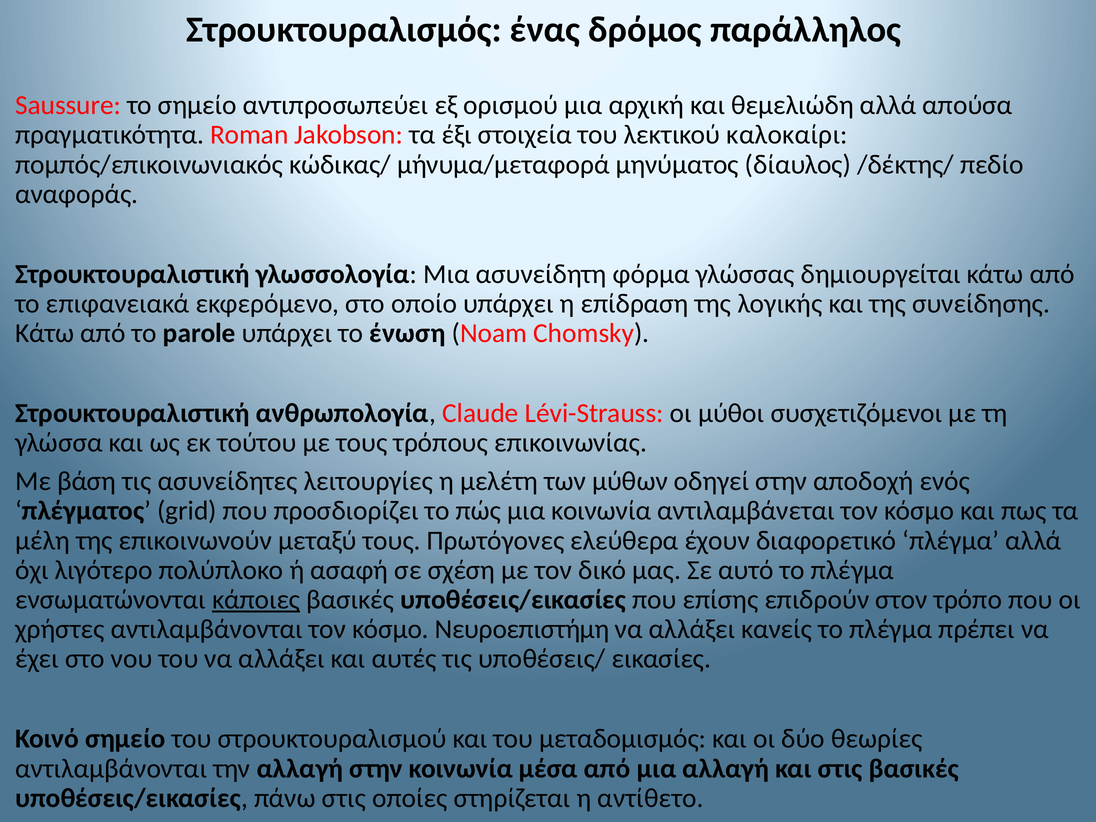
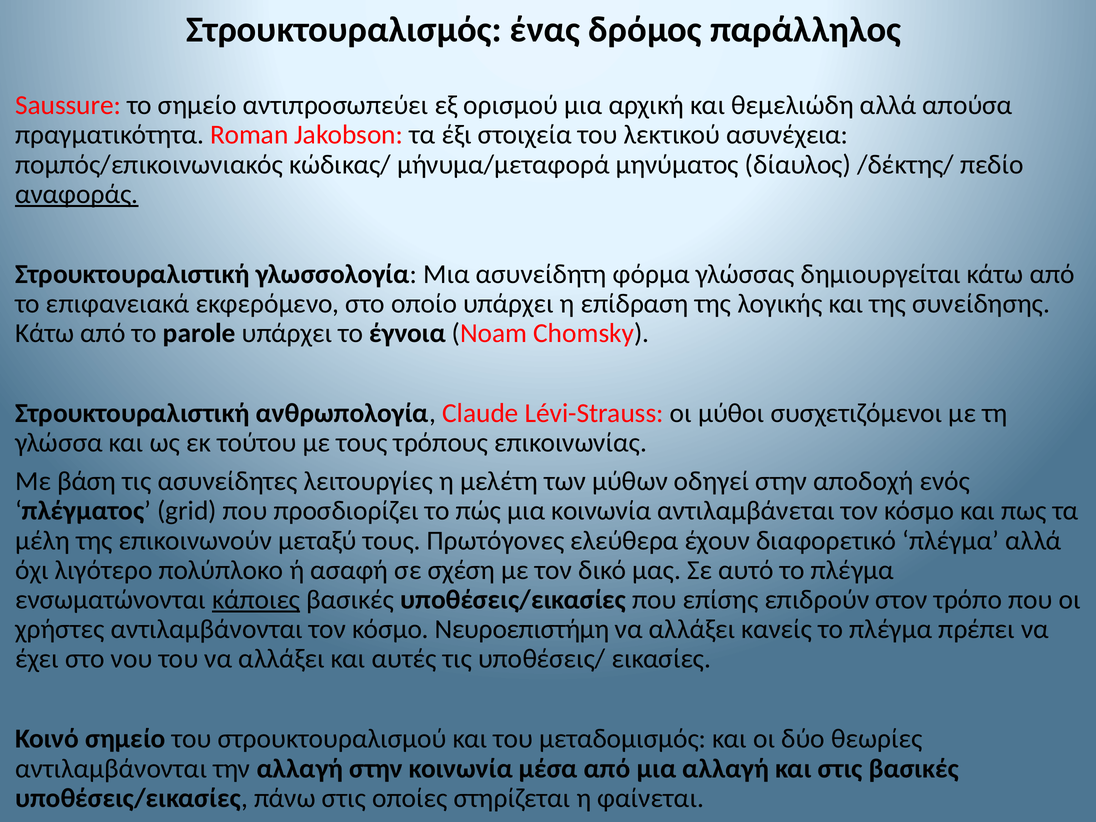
καλοκαίρι: καλοκαίρι -> ασυνέχεια
αναφοράς underline: none -> present
ένωση: ένωση -> έγνοια
αντίθετο: αντίθετο -> φαίνεται
